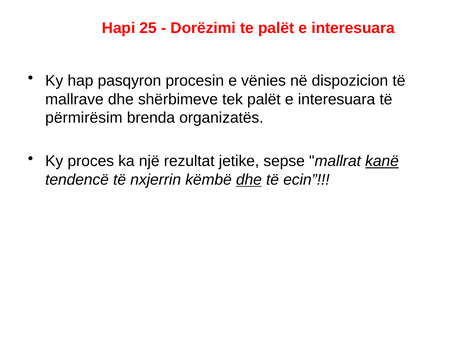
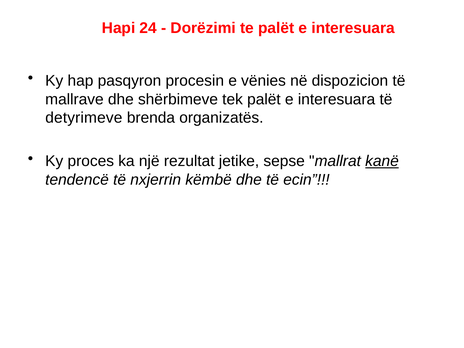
25: 25 -> 24
përmirësim: përmirësim -> detyrimeve
dhe at (249, 180) underline: present -> none
